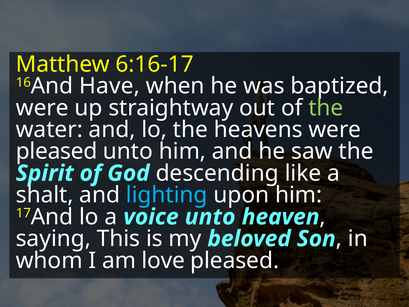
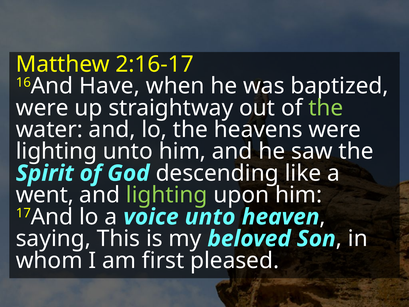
6:16-17: 6:16-17 -> 2:16-17
pleased at (57, 151): pleased -> lighting
shalt: shalt -> went
lighting at (167, 195) colour: light blue -> light green
love: love -> first
